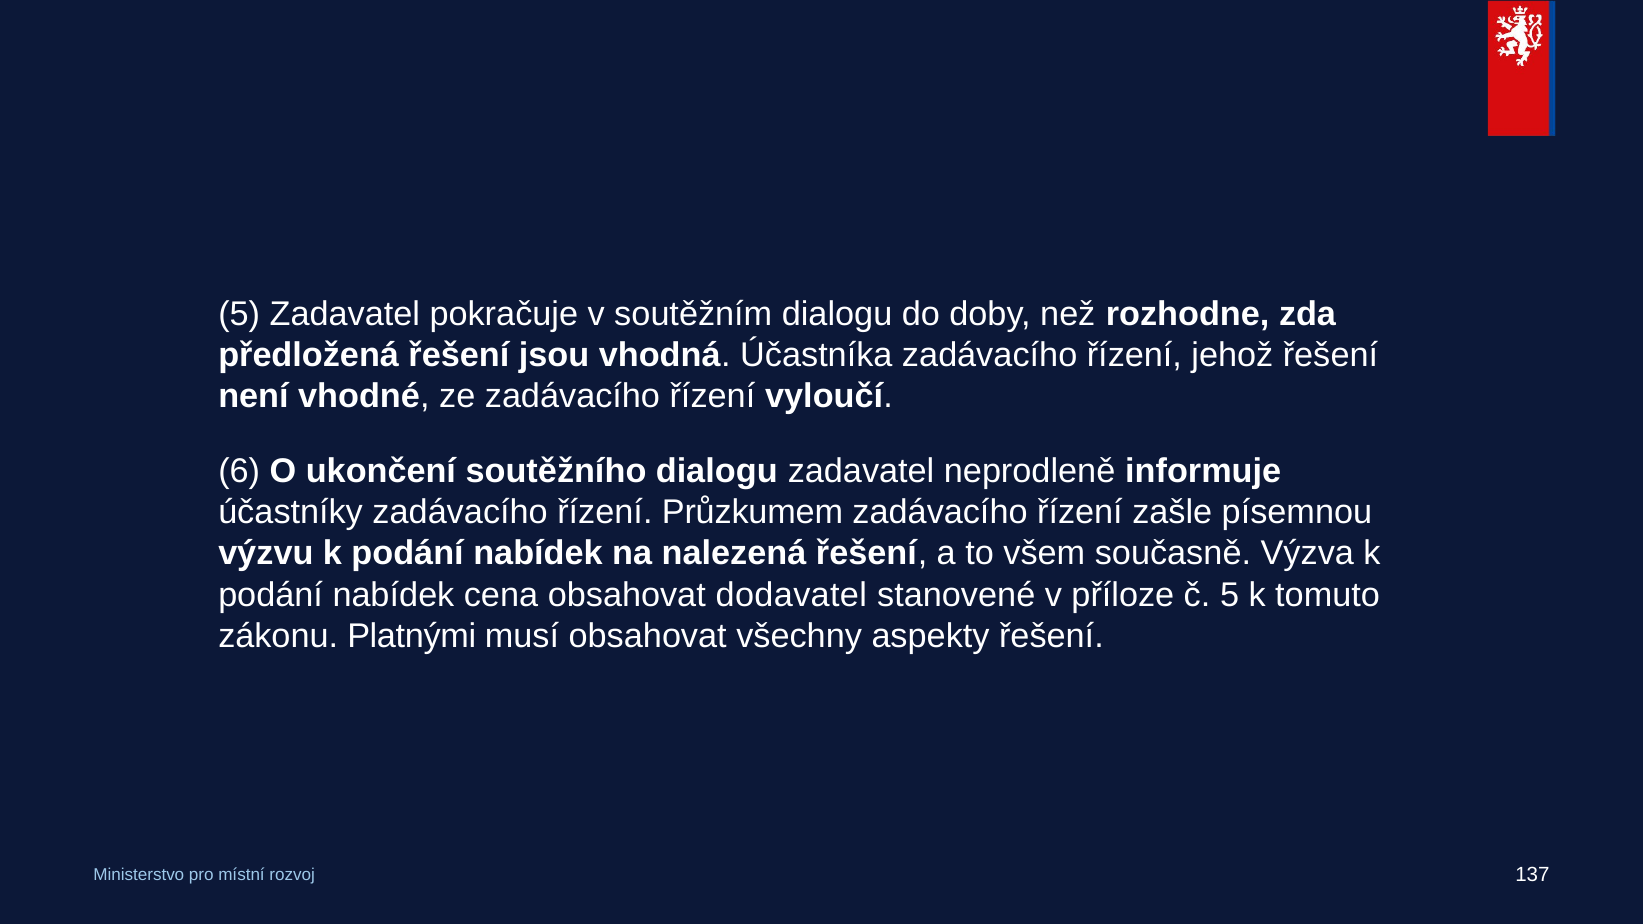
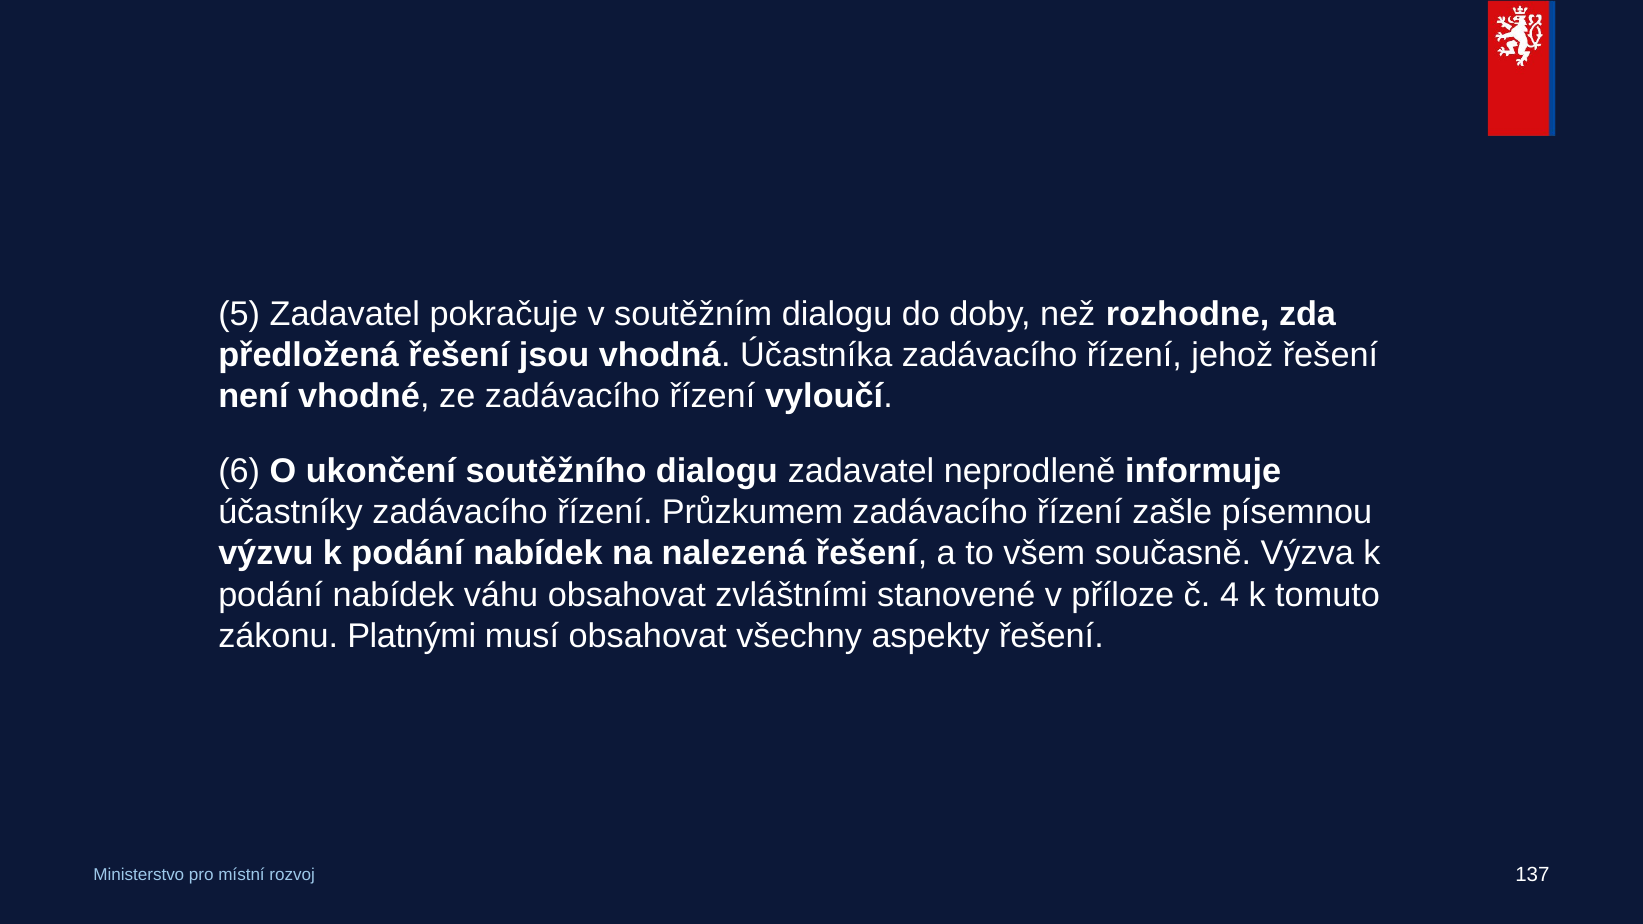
cena: cena -> váhu
dodavatel: dodavatel -> zvláštními
č 5: 5 -> 4
